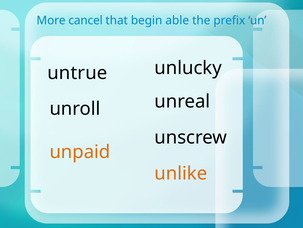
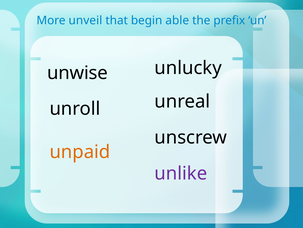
cancel: cancel -> unveil
untrue: untrue -> unwise
unlike colour: orange -> purple
